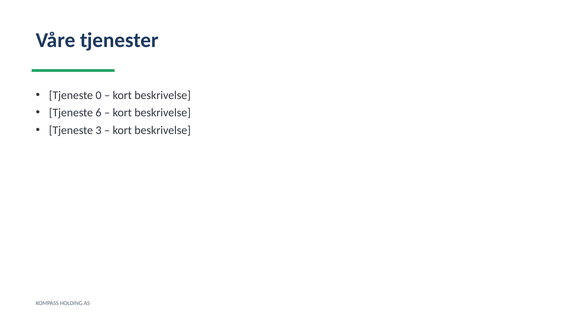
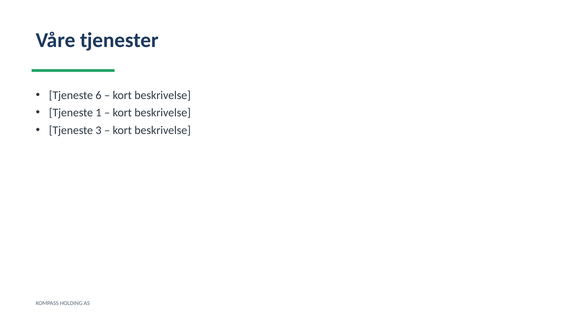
0: 0 -> 6
6: 6 -> 1
